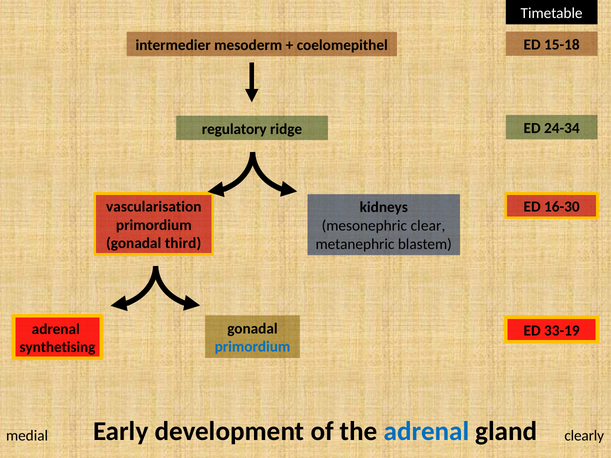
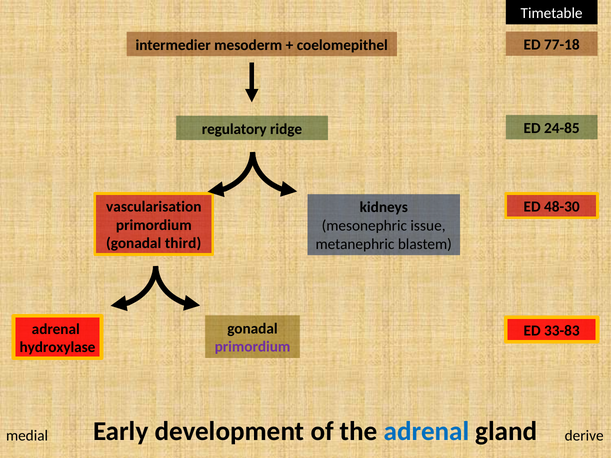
15-18: 15-18 -> 77-18
24-34: 24-34 -> 24-85
16-30: 16-30 -> 48-30
clear: clear -> issue
33-19: 33-19 -> 33-83
primordium at (253, 347) colour: blue -> purple
synthetising: synthetising -> hydroxylase
clearly: clearly -> derive
